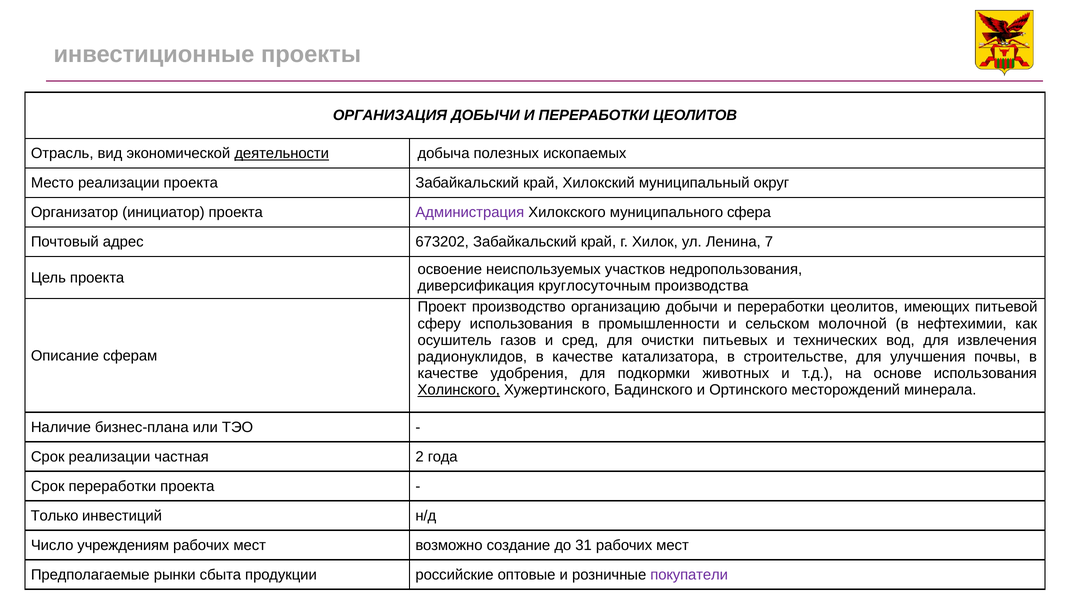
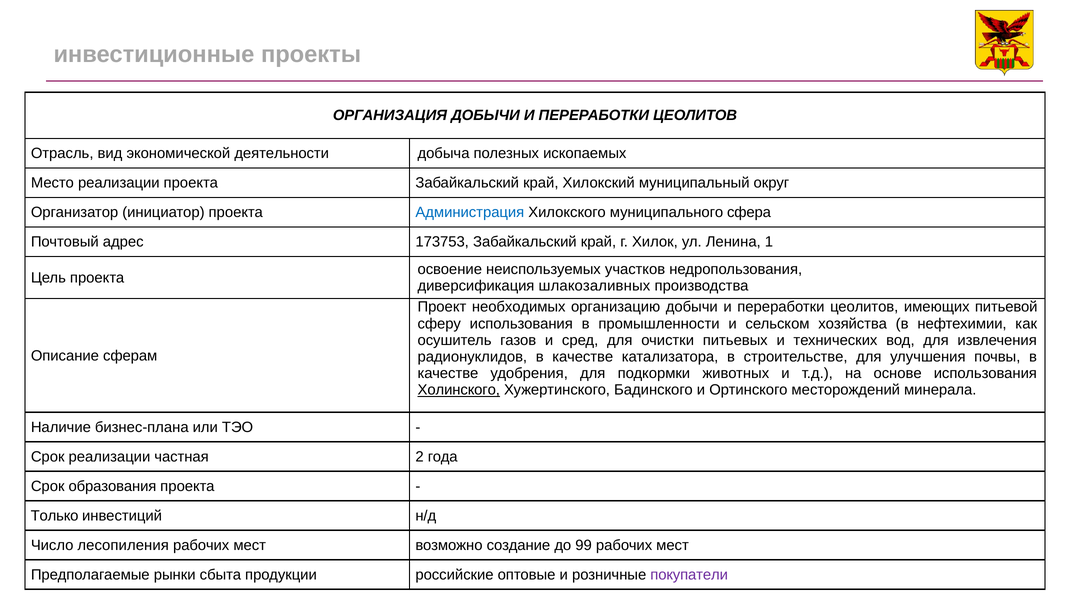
деятельности underline: present -> none
Администрация colour: purple -> blue
673202: 673202 -> 173753
7: 7 -> 1
круглосуточным: круглосуточным -> шлакозаливных
производство: производство -> необходимых
молочной: молочной -> хозяйства
Срок переработки: переработки -> образования
учреждениям: учреждениям -> лесопиления
31: 31 -> 99
